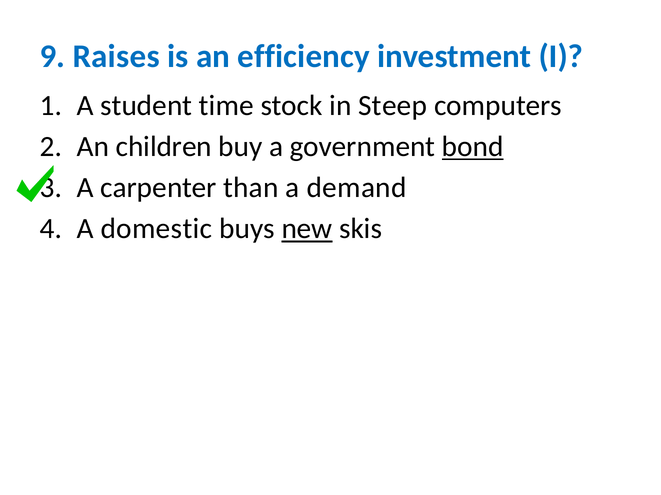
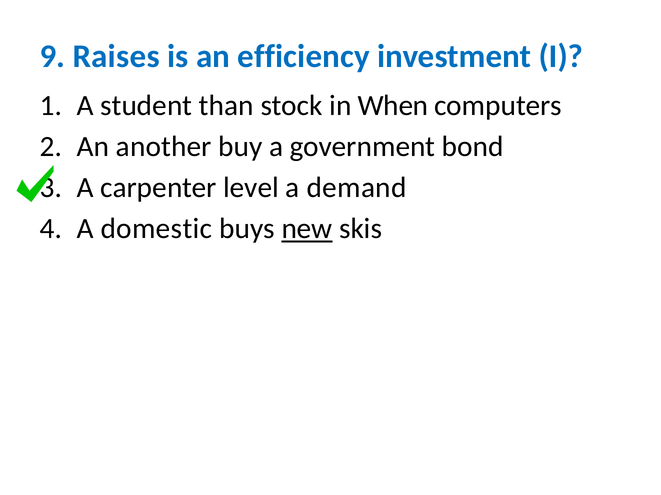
time: time -> than
Steep: Steep -> When
children: children -> another
bond underline: present -> none
than: than -> level
